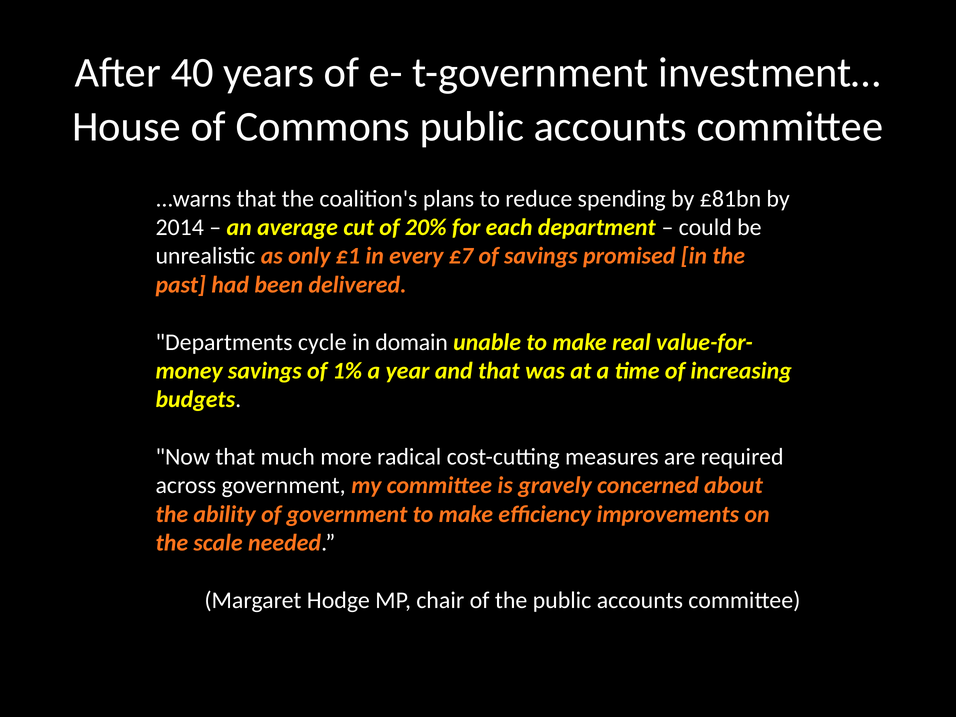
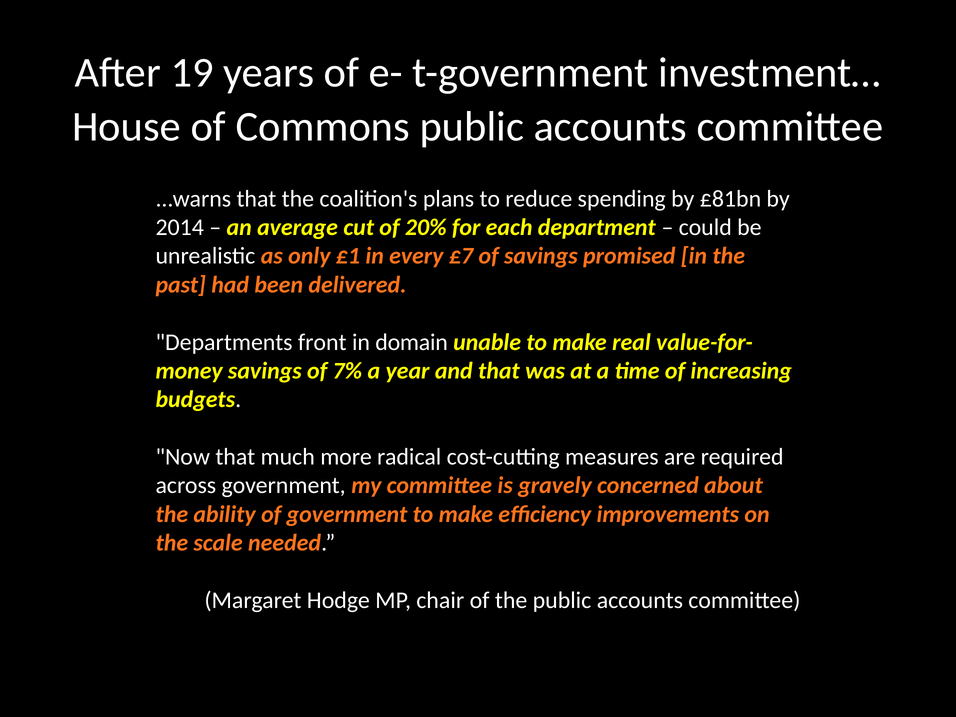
40: 40 -> 19
cycle: cycle -> front
1%: 1% -> 7%
